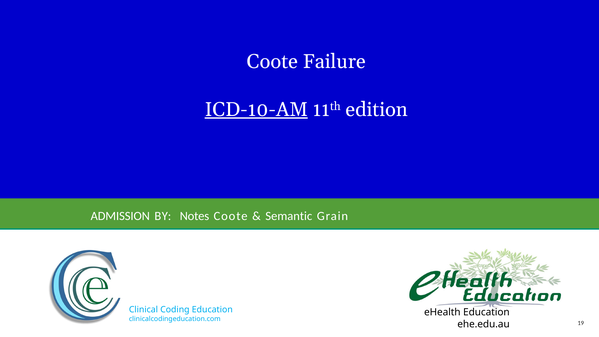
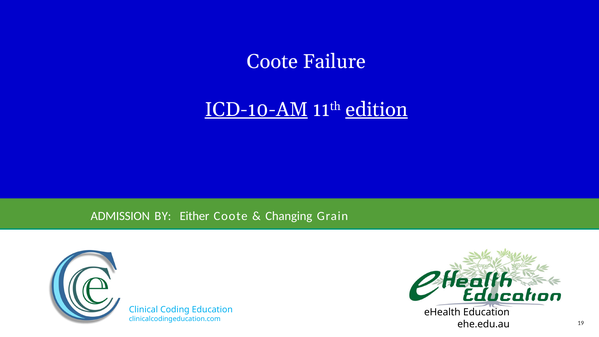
edition underline: none -> present
Notes: Notes -> Either
Semantic: Semantic -> Changing
